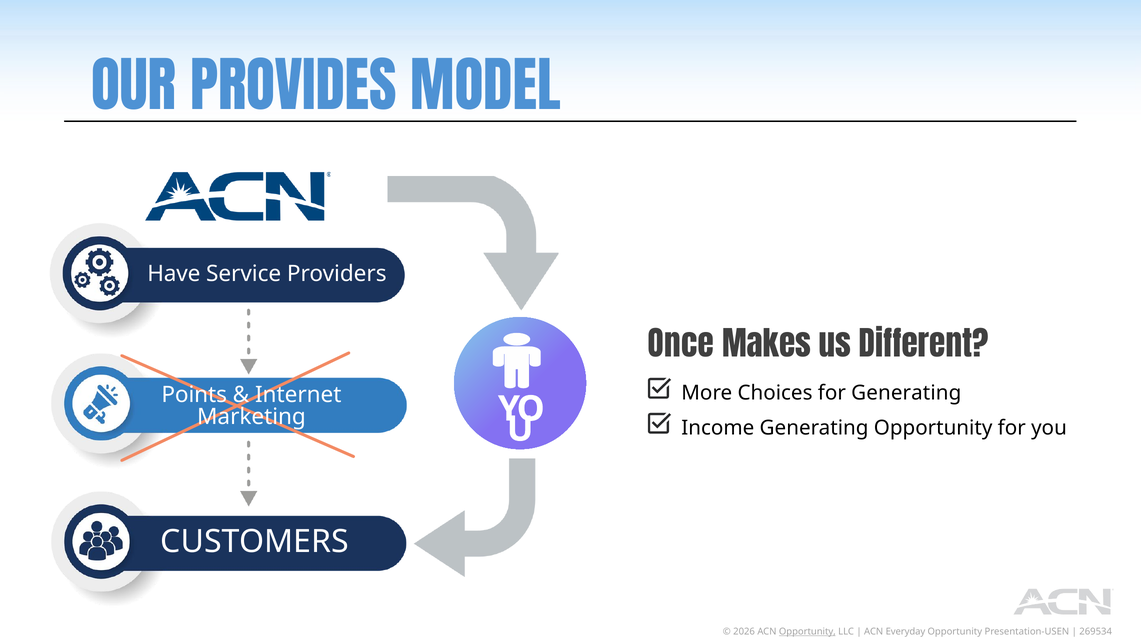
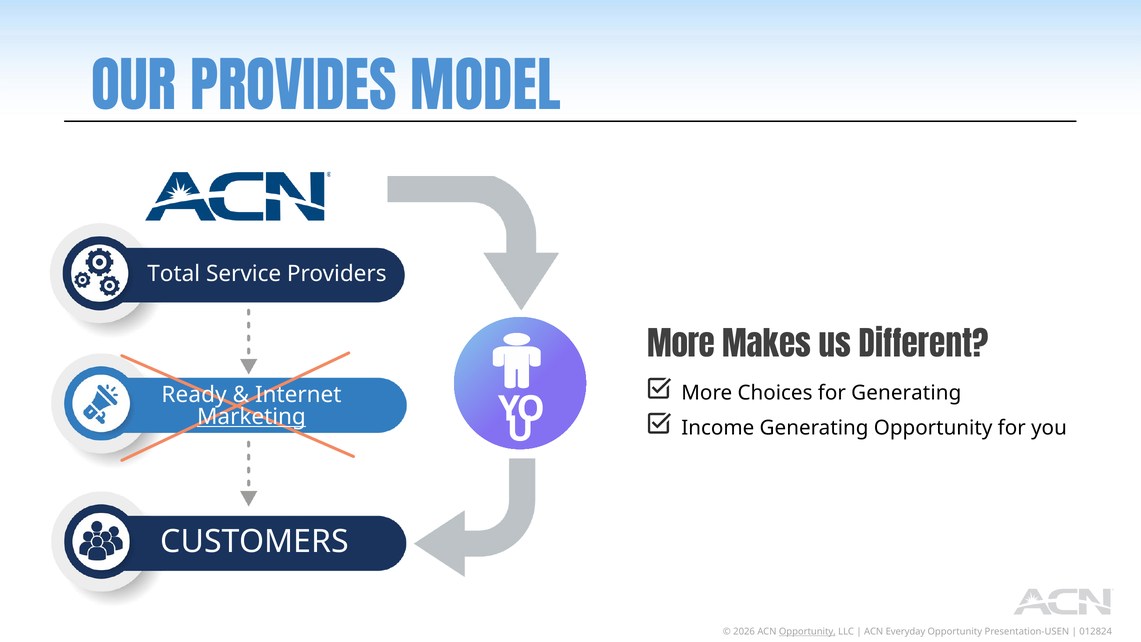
Have: Have -> Total
Once at (681, 346): Once -> More
Points: Points -> Ready
Marketing underline: none -> present
269534: 269534 -> 012824
